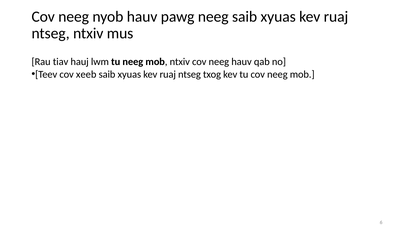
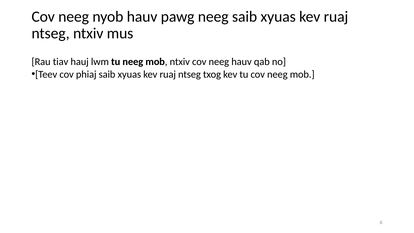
xeeb: xeeb -> phiaj
